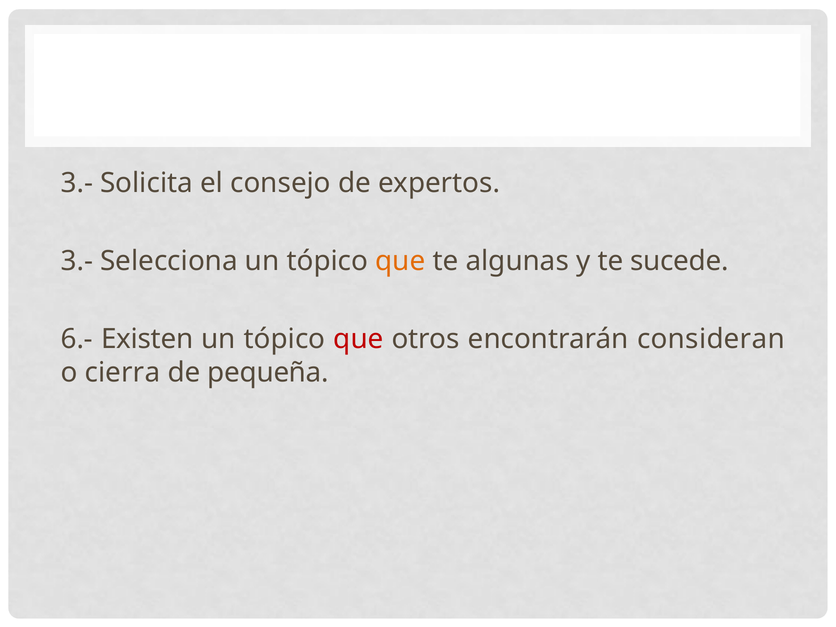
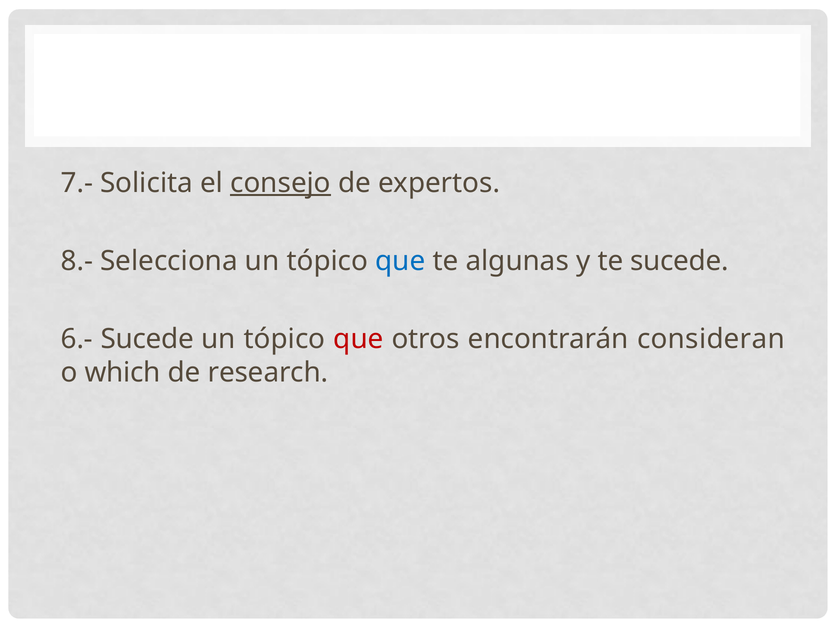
3.- at (77, 183): 3.- -> 7.-
consejo underline: none -> present
3.- at (77, 261): 3.- -> 8.-
que at (400, 261) colour: orange -> blue
6.- Existen: Existen -> Sucede
cierra: cierra -> which
pequeña: pequeña -> research
